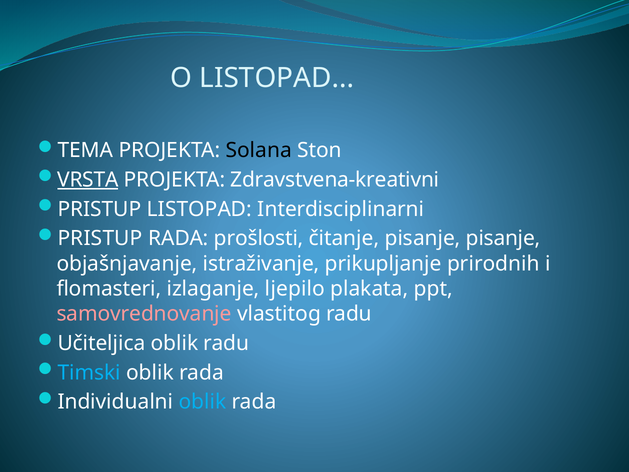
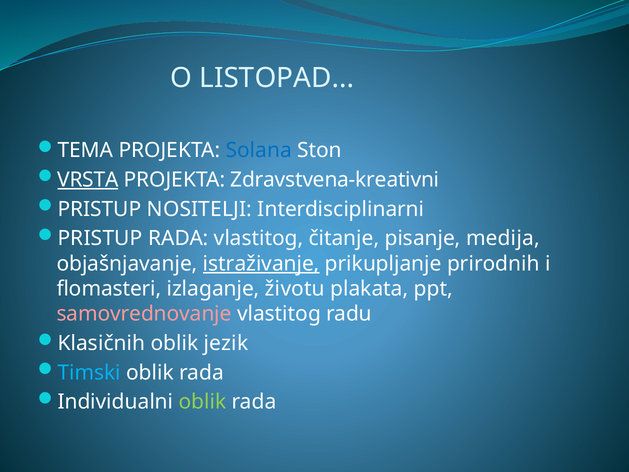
Solana colour: black -> blue
PRISTUP LISTOPAD: LISTOPAD -> NOSITELJI
RADA prošlosti: prošlosti -> vlastitog
pisanje pisanje: pisanje -> medija
istraživanje underline: none -> present
ljepilo: ljepilo -> životu
Učiteljica: Učiteljica -> Klasičnih
oblik radu: radu -> jezik
oblik at (202, 402) colour: light blue -> light green
